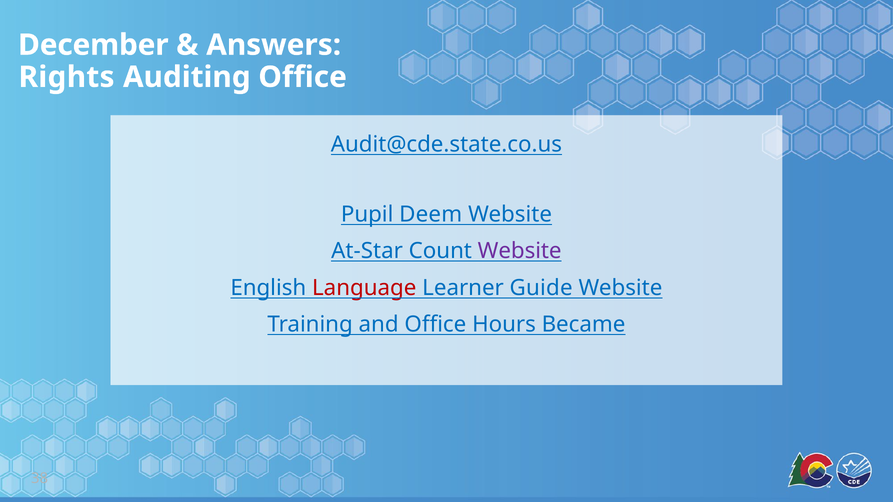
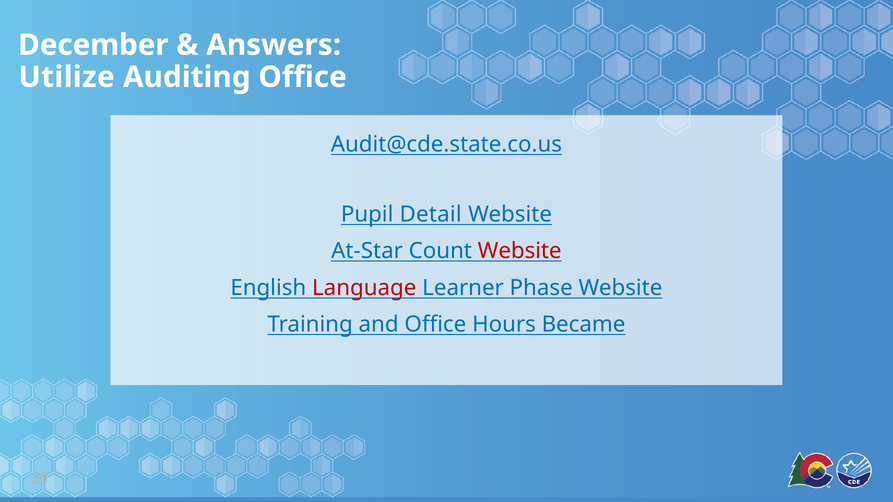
Rights: Rights -> Utilize
Deem: Deem -> Detail
Website at (520, 251) colour: purple -> red
Guide: Guide -> Phase
